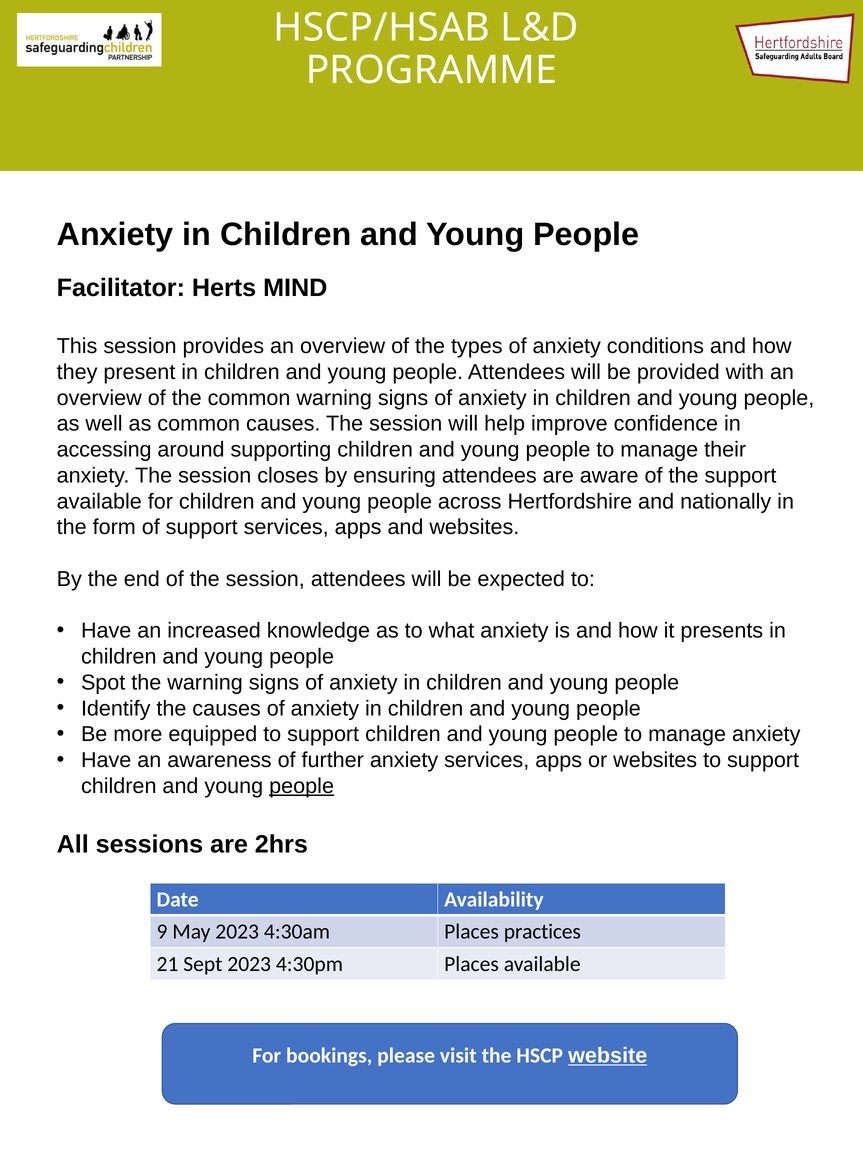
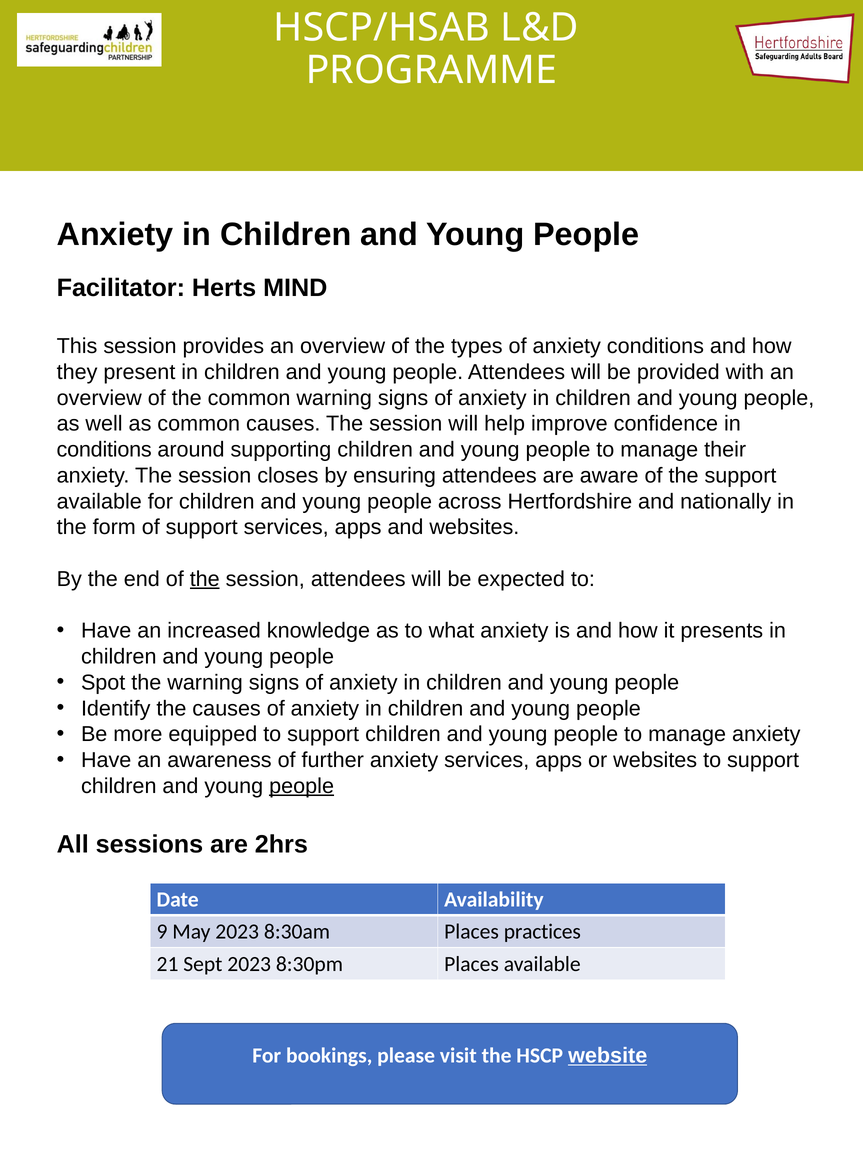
accessing at (104, 450): accessing -> conditions
the at (205, 579) underline: none -> present
4:30am: 4:30am -> 8:30am
4:30pm: 4:30pm -> 8:30pm
